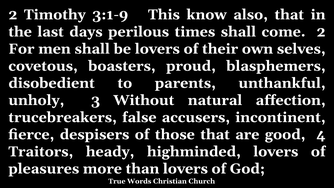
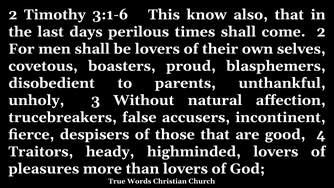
3:1-9: 3:1-9 -> 3:1-6
